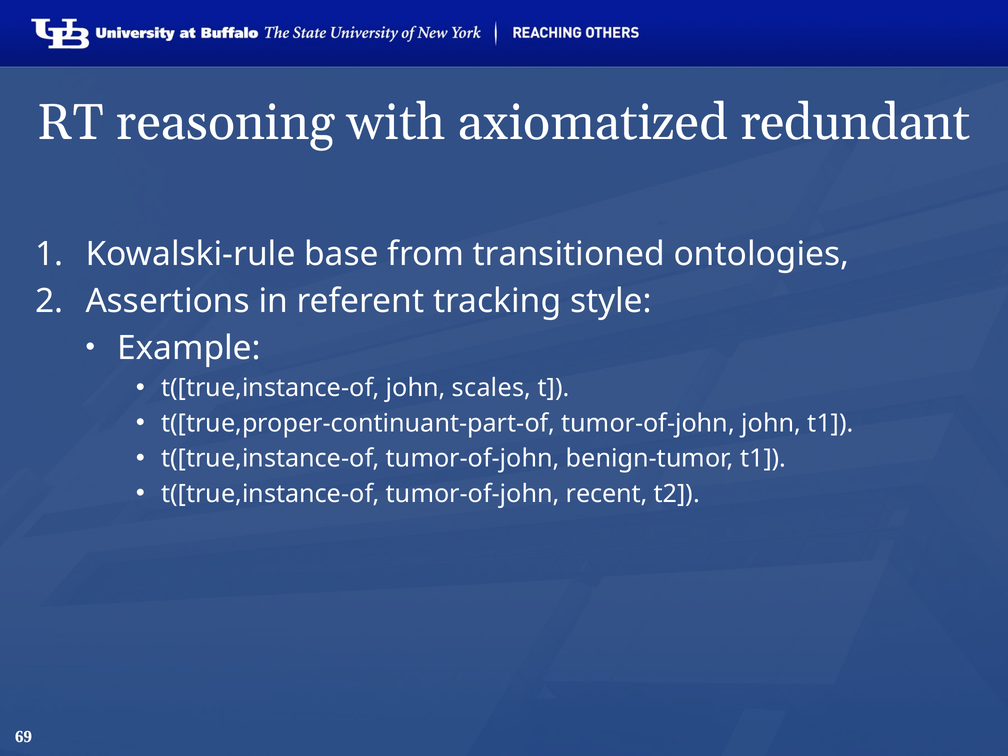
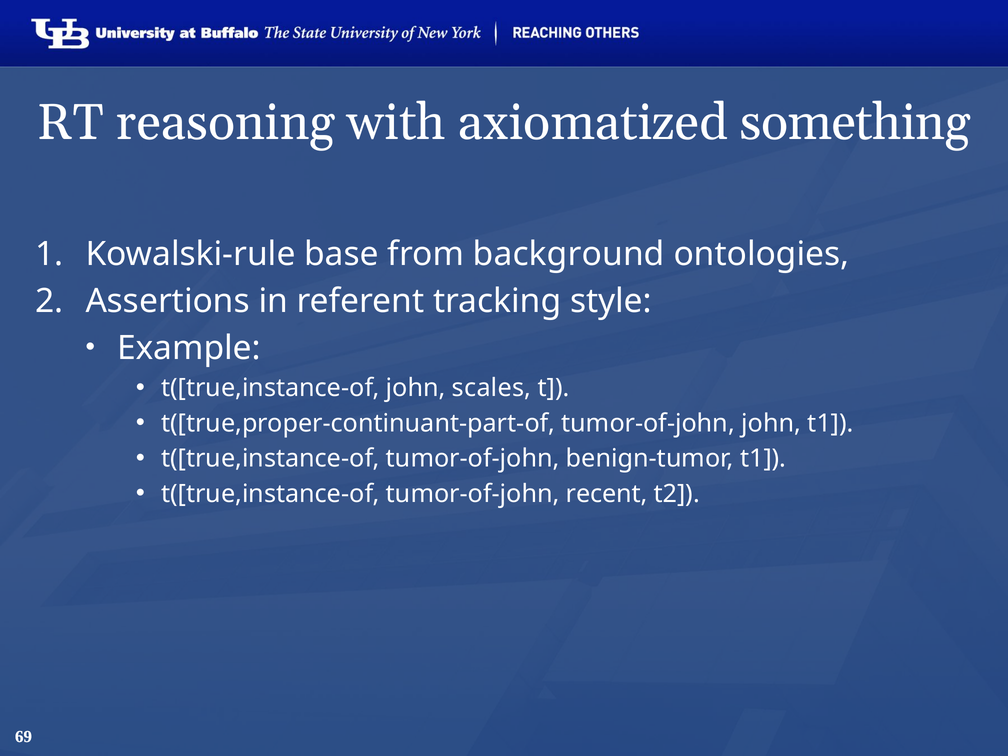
redundant: redundant -> something
transitioned: transitioned -> background
